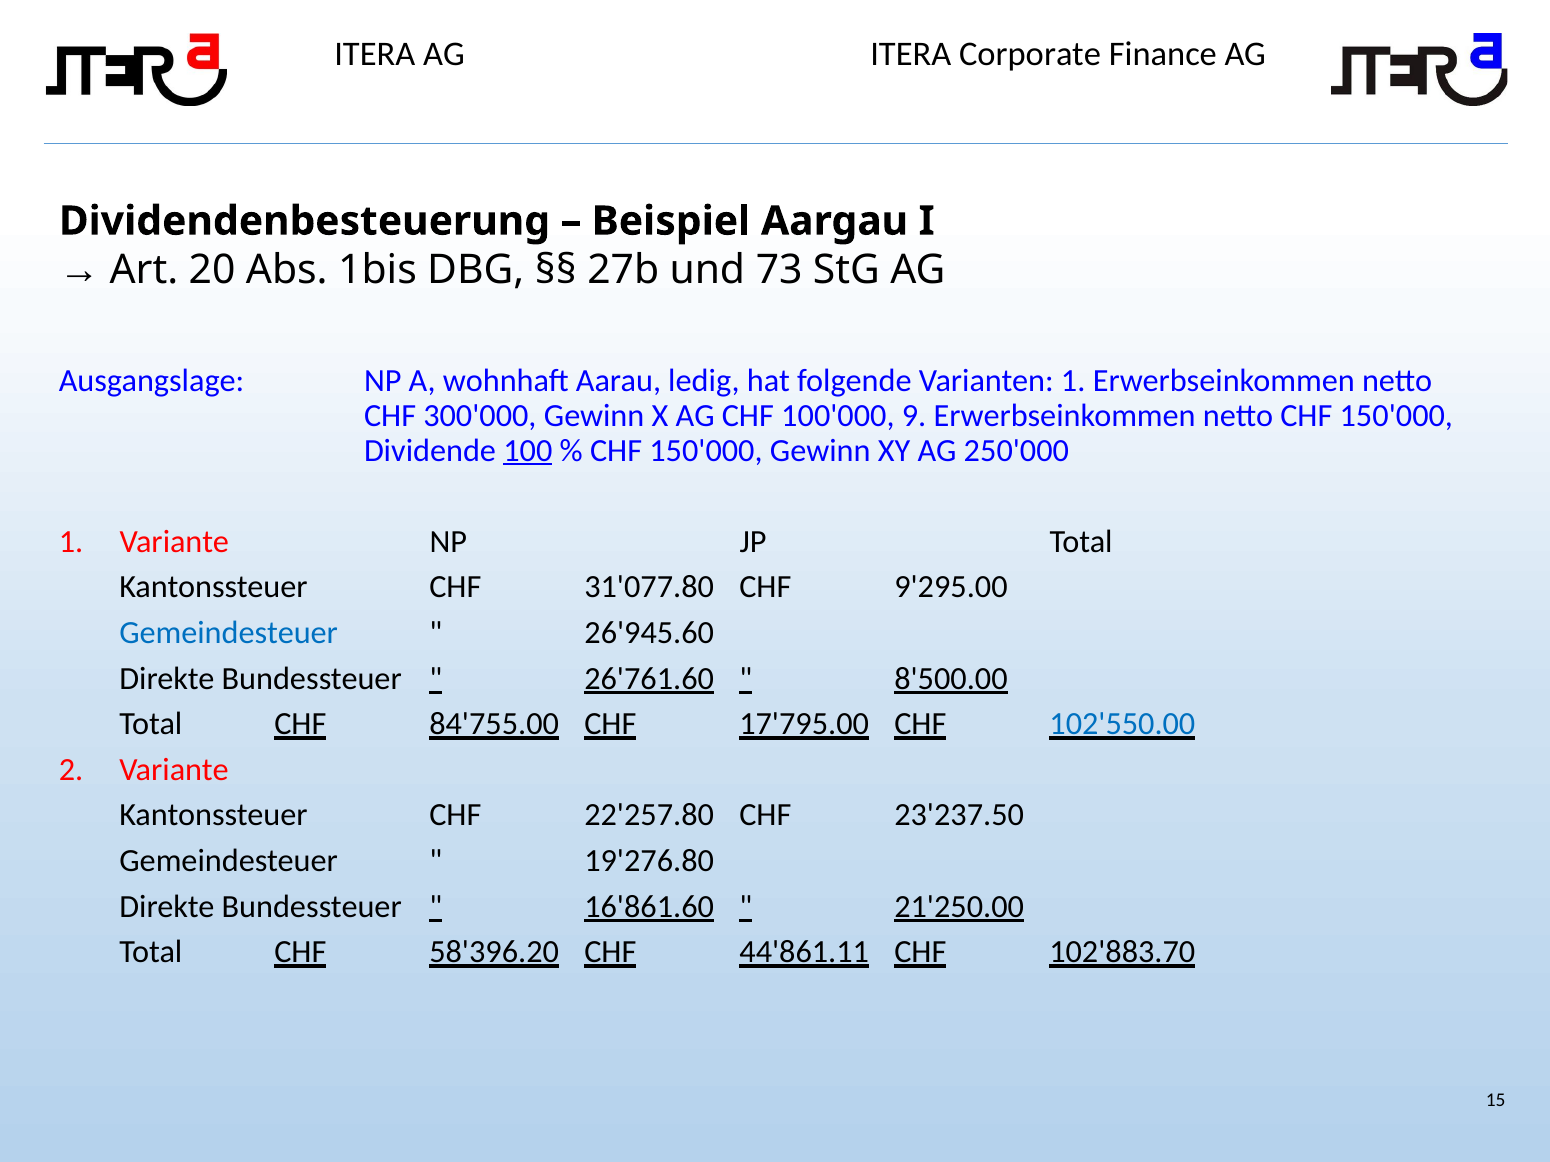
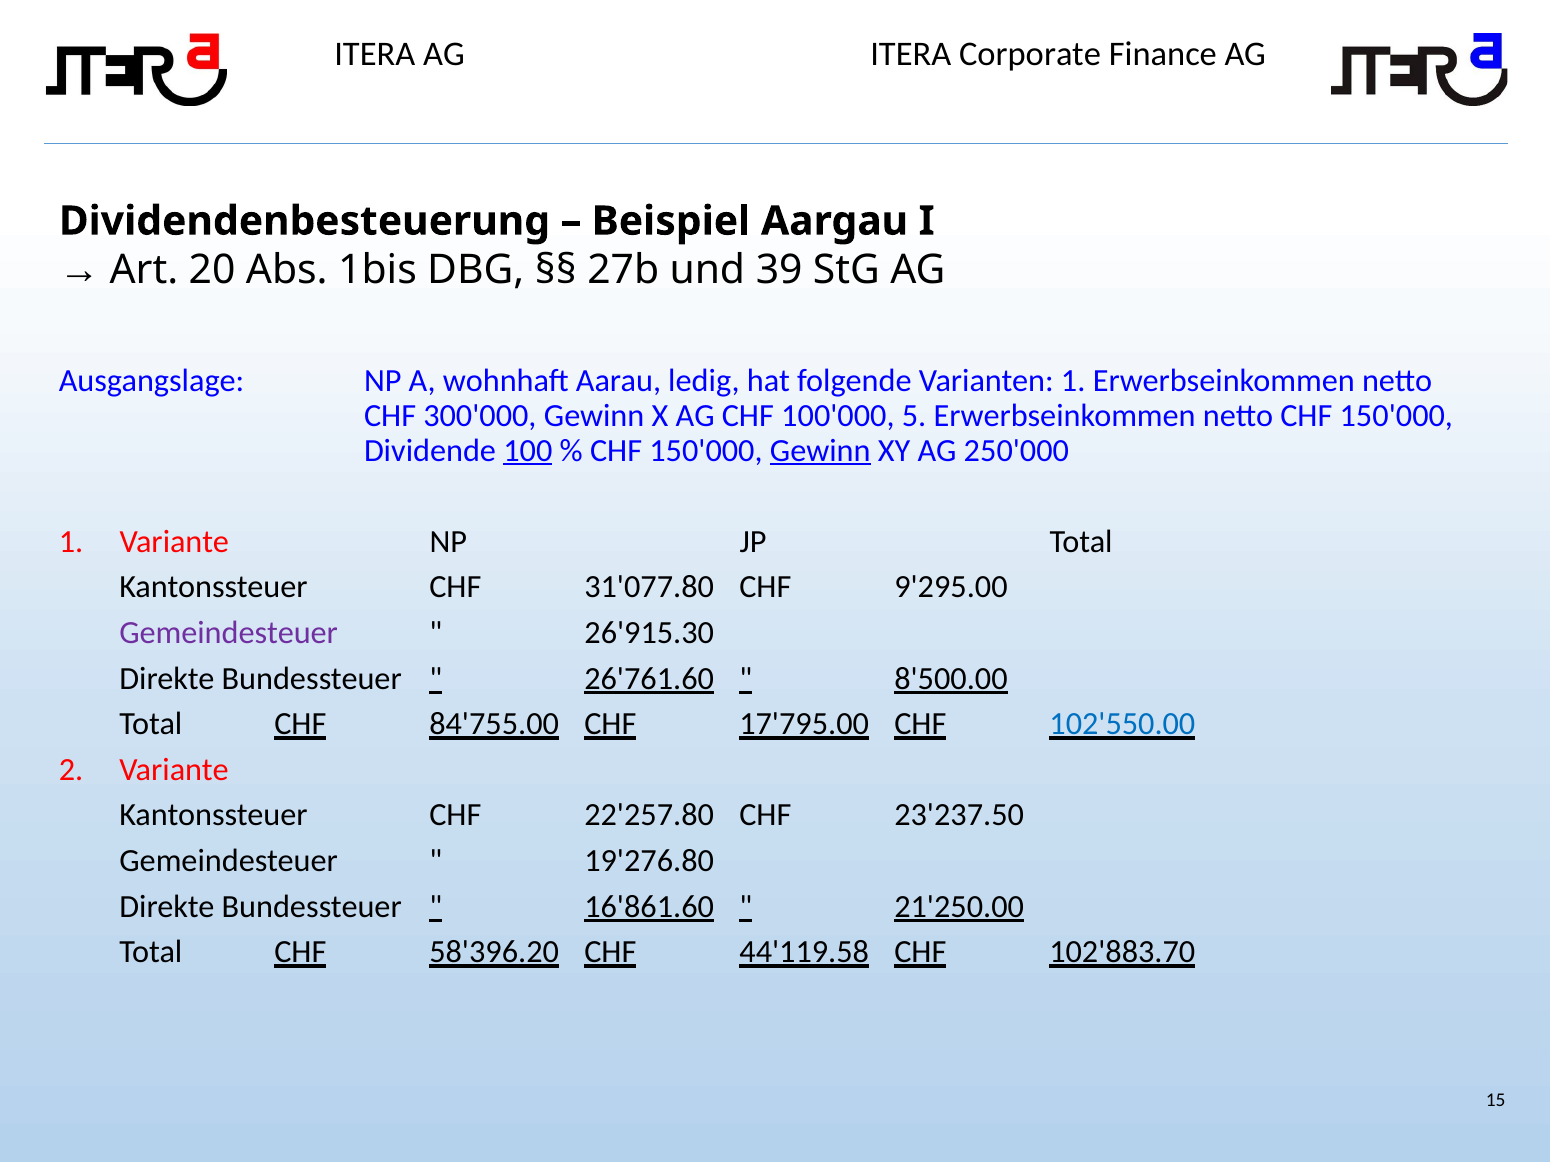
73: 73 -> 39
9: 9 -> 5
Gewinn at (820, 451) underline: none -> present
Gemeindesteuer at (229, 633) colour: blue -> purple
26'945.60: 26'945.60 -> 26'915.30
44'861.11: 44'861.11 -> 44'119.58
